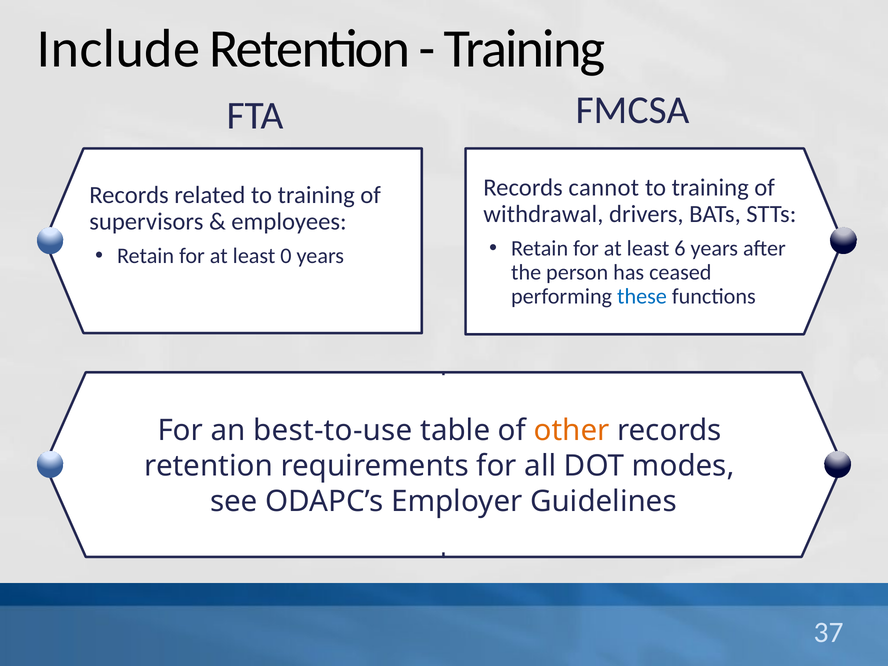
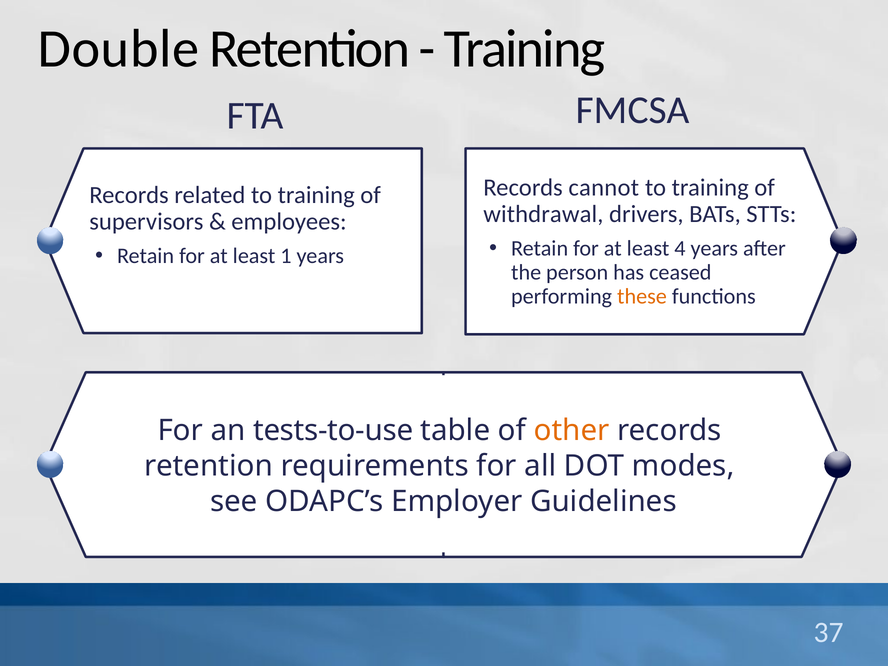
Include: Include -> Double
6: 6 -> 4
0: 0 -> 1
these colour: blue -> orange
best-to-use: best-to-use -> tests-to-use
